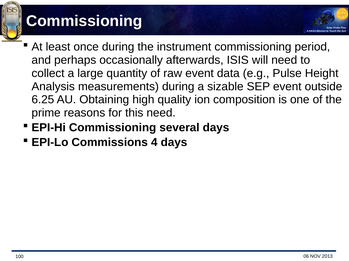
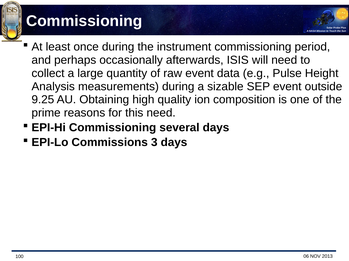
6.25: 6.25 -> 9.25
4: 4 -> 3
